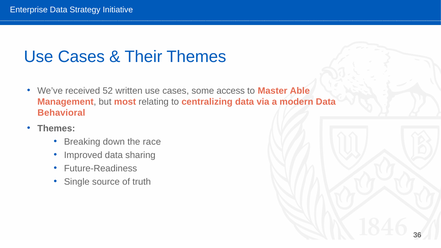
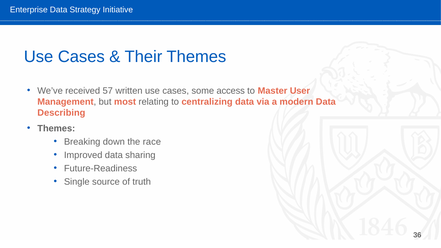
52: 52 -> 57
Able: Able -> User
Behavioral: Behavioral -> Describing
